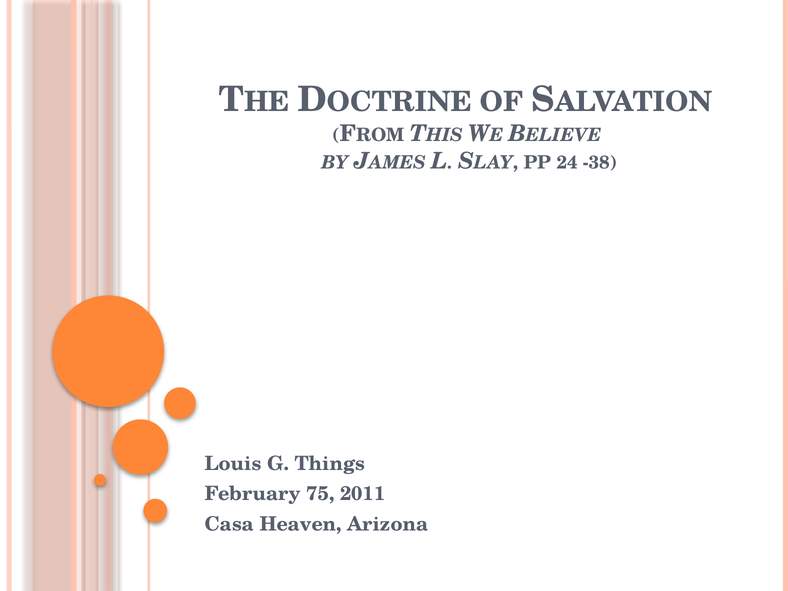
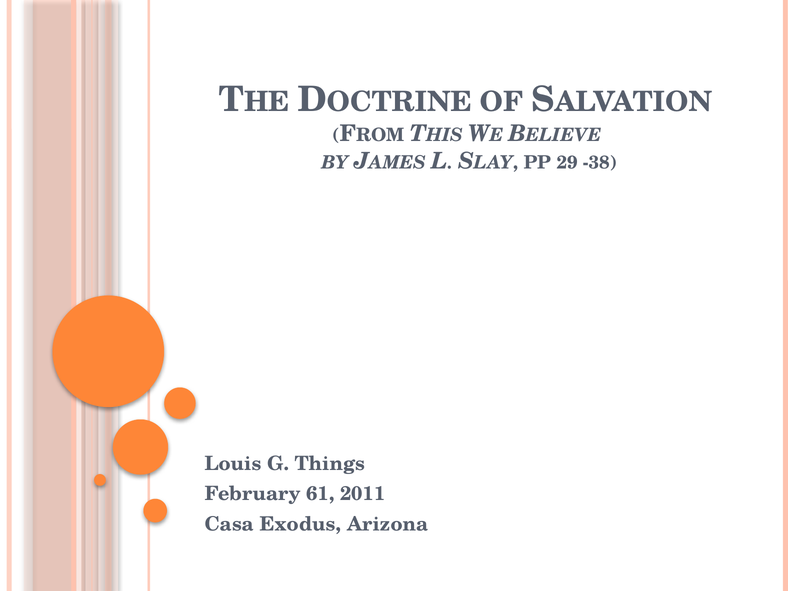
24: 24 -> 29
75: 75 -> 61
Heaven: Heaven -> Exodus
